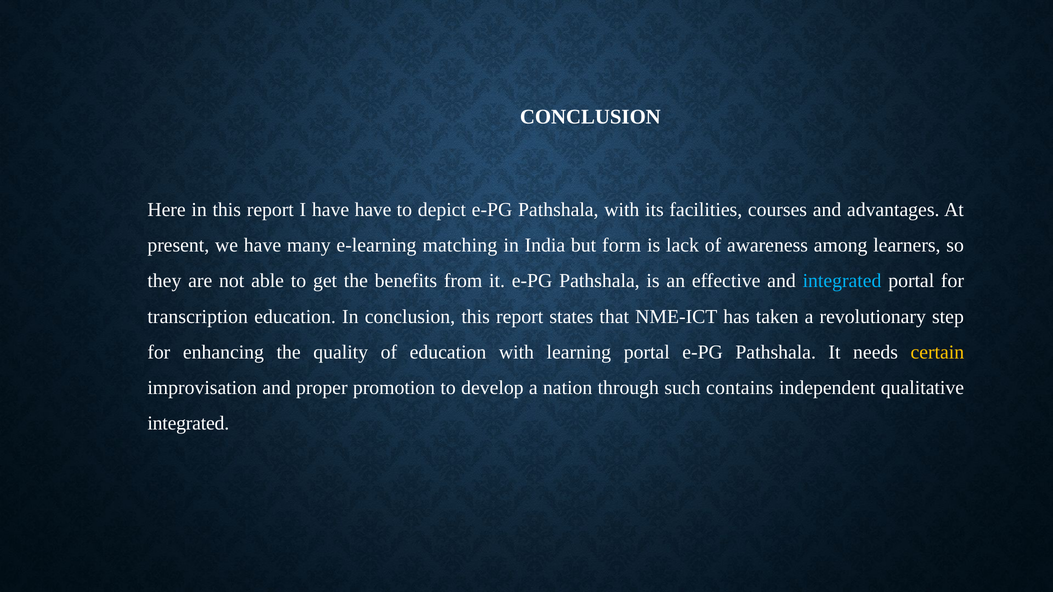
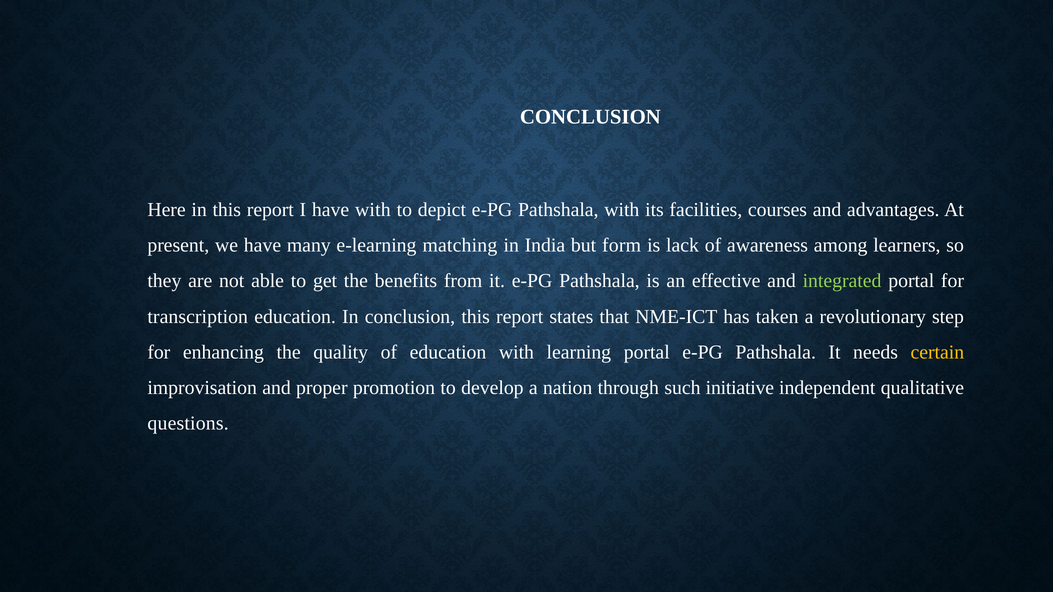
have have: have -> with
integrated at (842, 281) colour: light blue -> light green
contains: contains -> initiative
integrated at (188, 423): integrated -> questions
